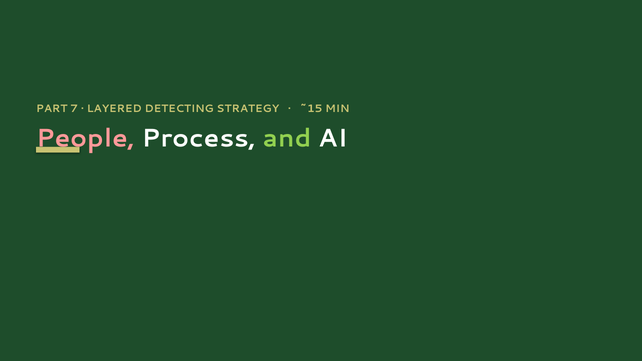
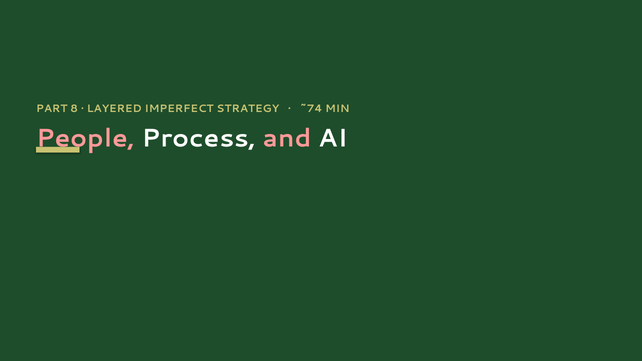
7: 7 -> 8
DETECTING: DETECTING -> IMPERFECT
~15: ~15 -> ~74
and colour: light green -> pink
